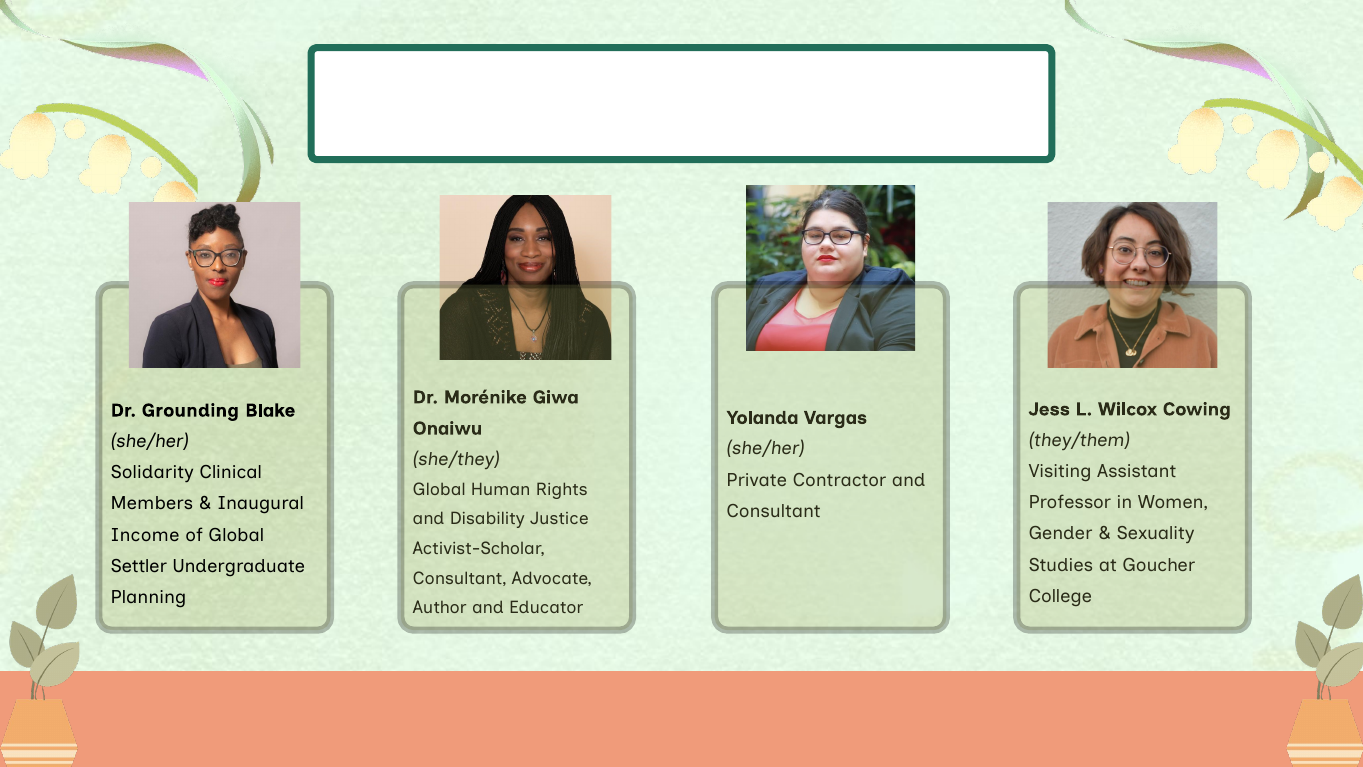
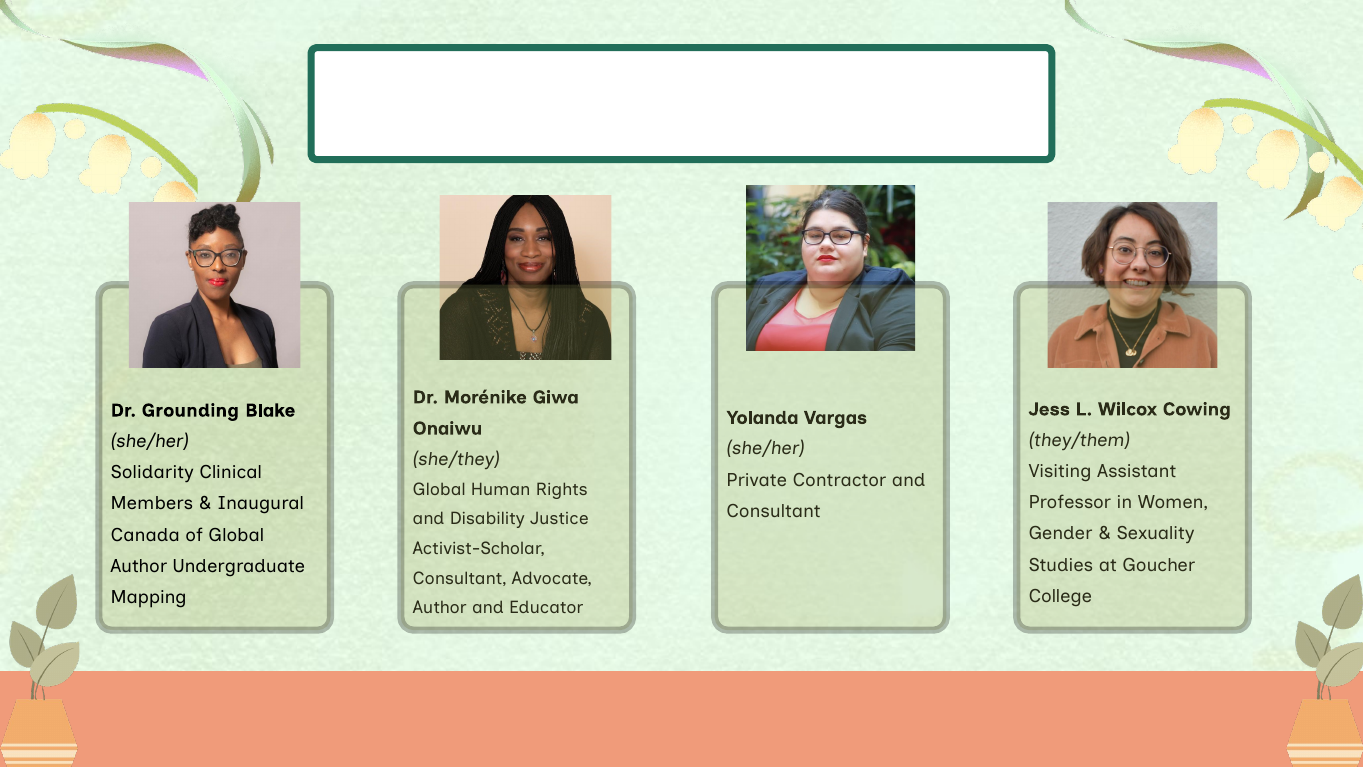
Income: Income -> Canada
Settler at (139, 566): Settler -> Author
Planning: Planning -> Mapping
